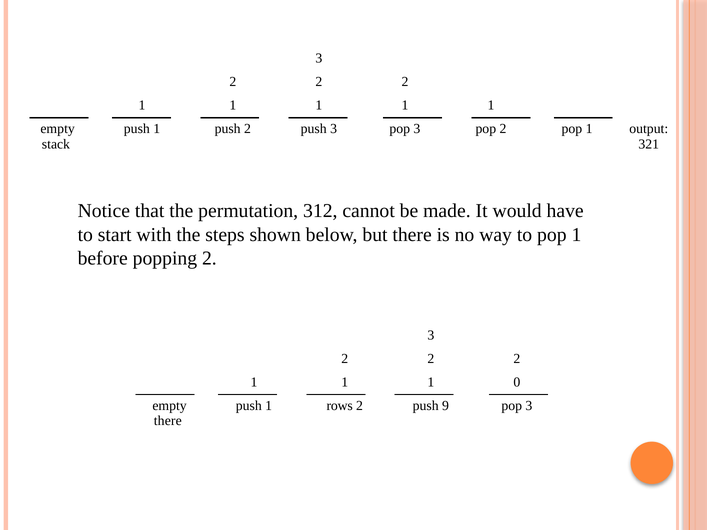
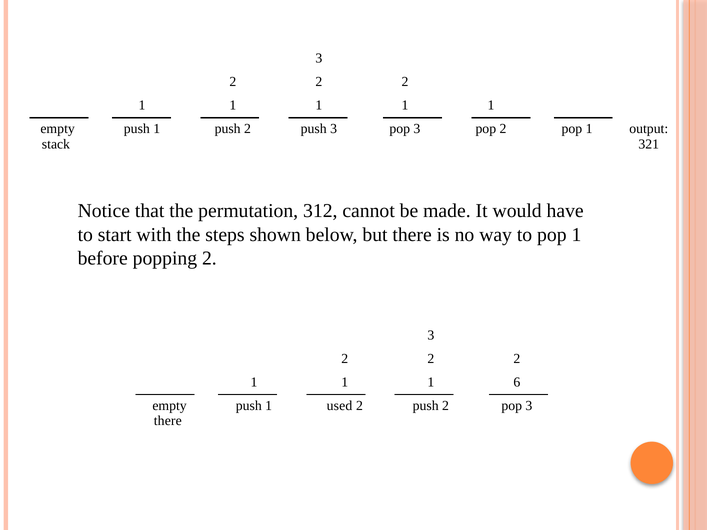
0: 0 -> 6
rows: rows -> used
2 push 9: 9 -> 2
